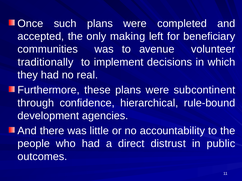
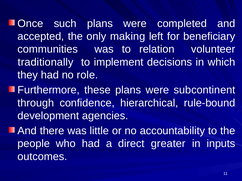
avenue: avenue -> relation
real: real -> role
distrust: distrust -> greater
public: public -> inputs
